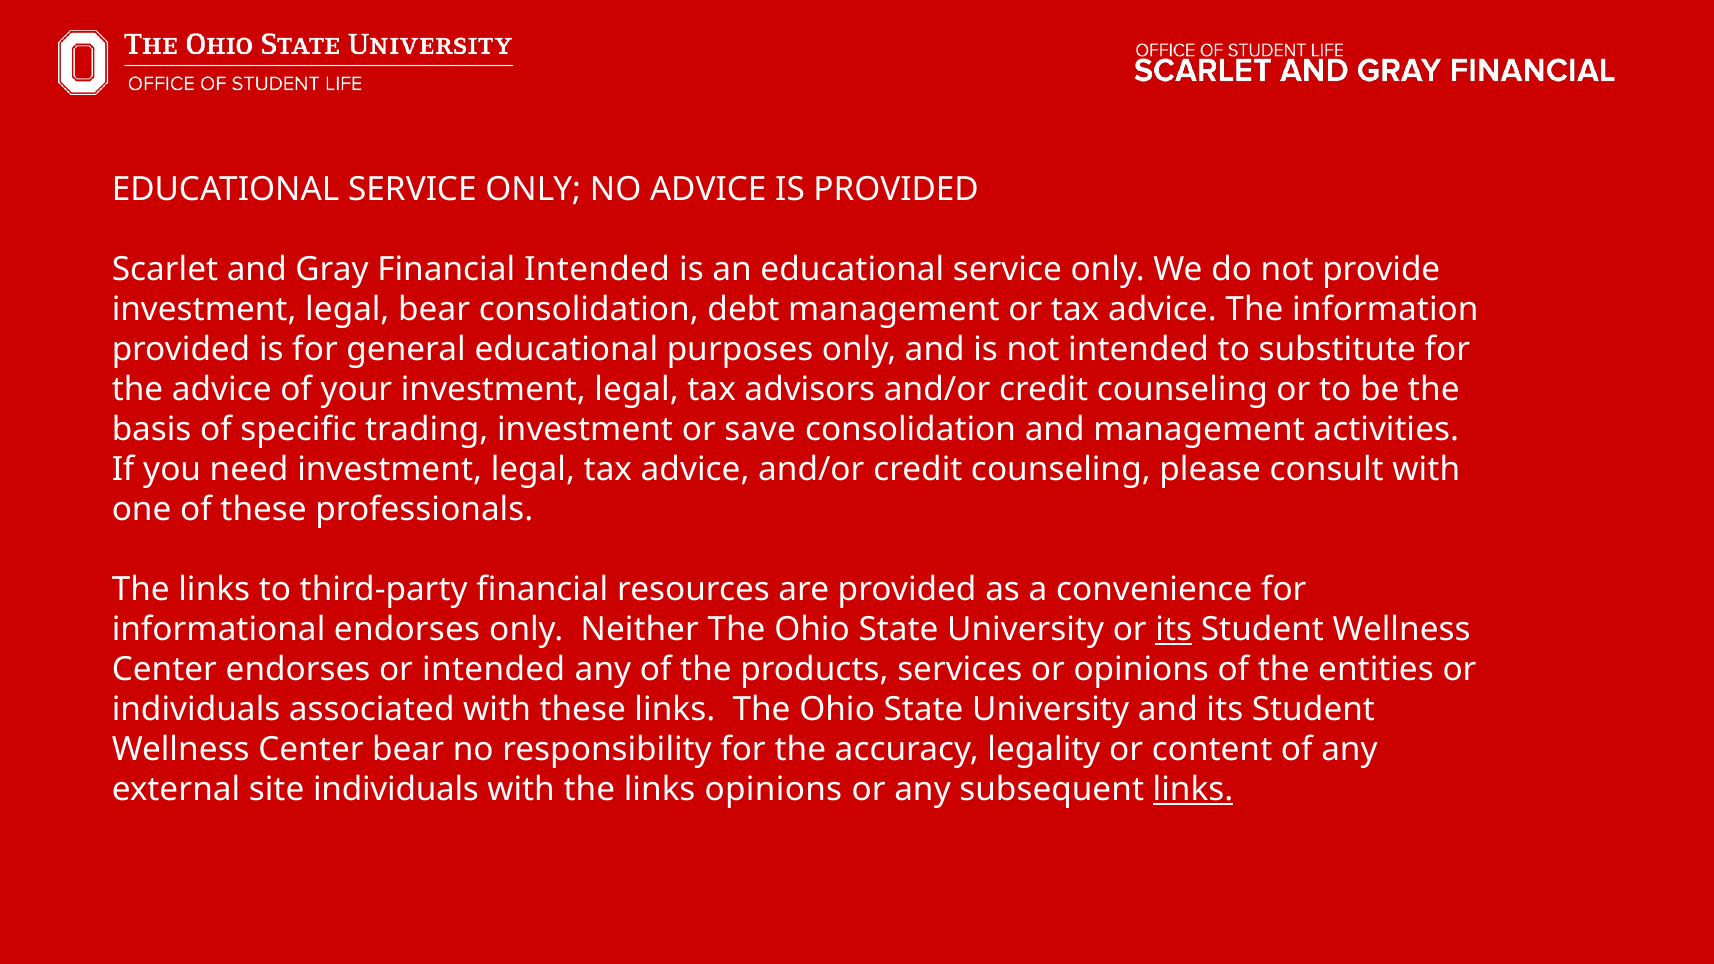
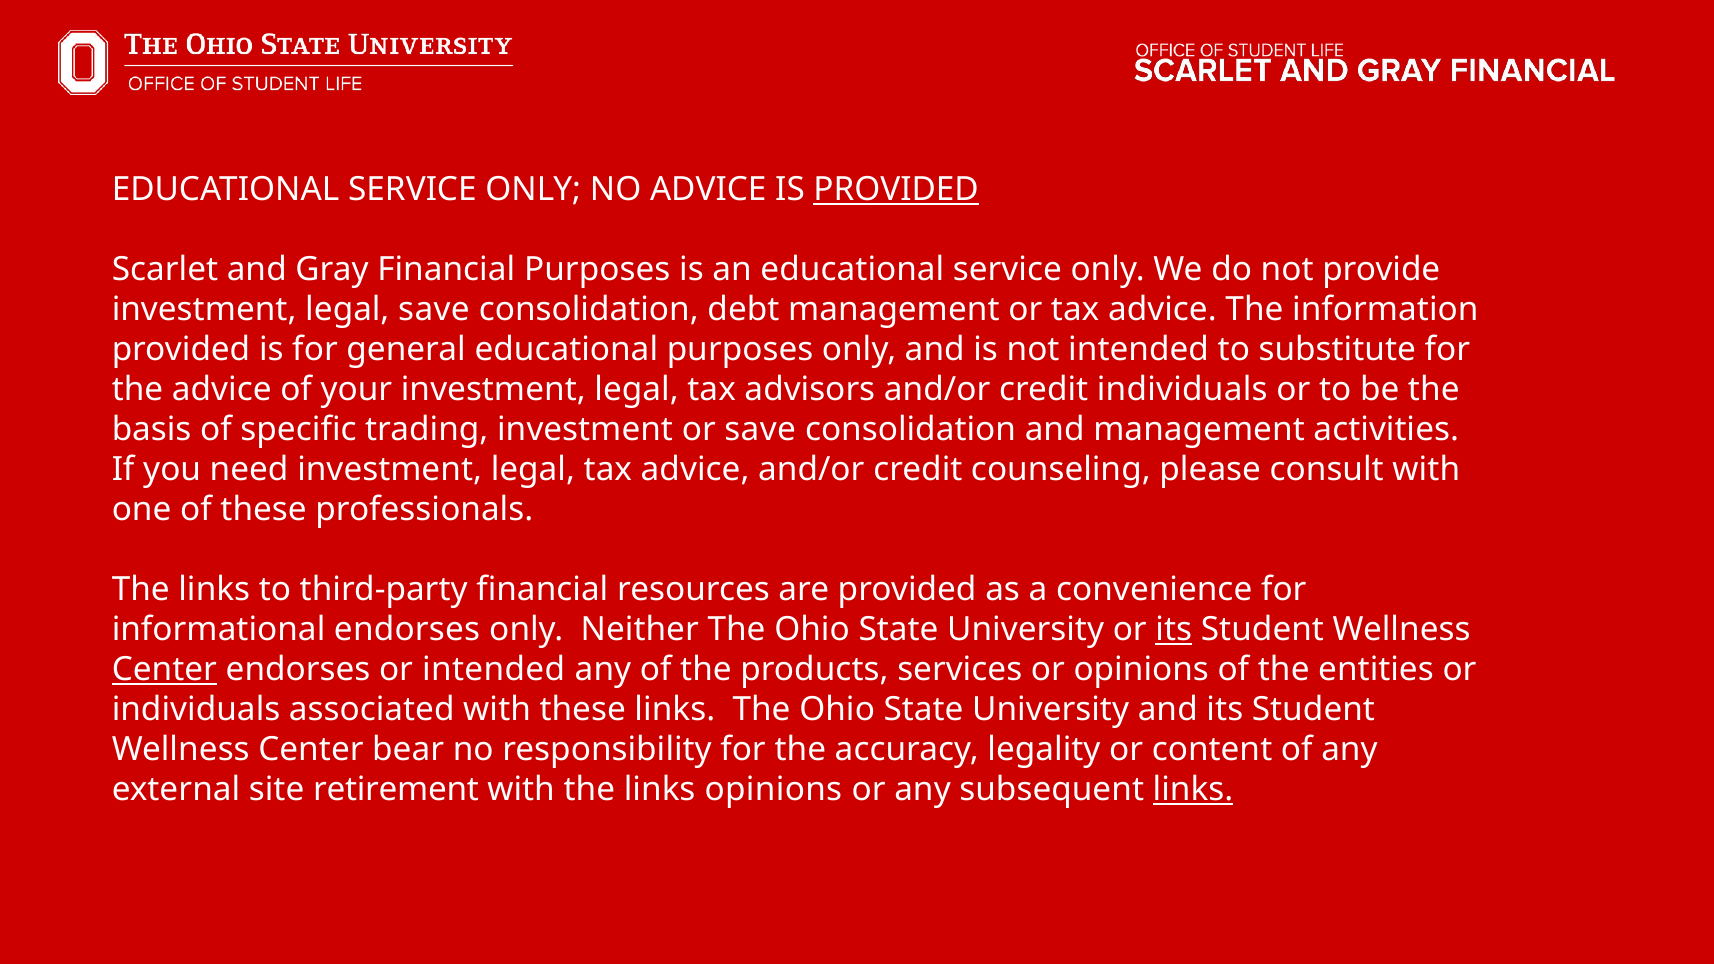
PROVIDED at (896, 190) underline: none -> present
Financial Intended: Intended -> Purposes
legal bear: bear -> save
advisors and/or credit counseling: counseling -> individuals
Center at (164, 670) underline: none -> present
site individuals: individuals -> retirement
